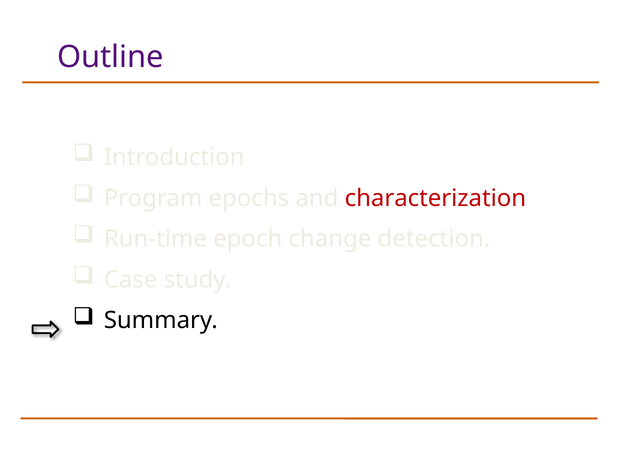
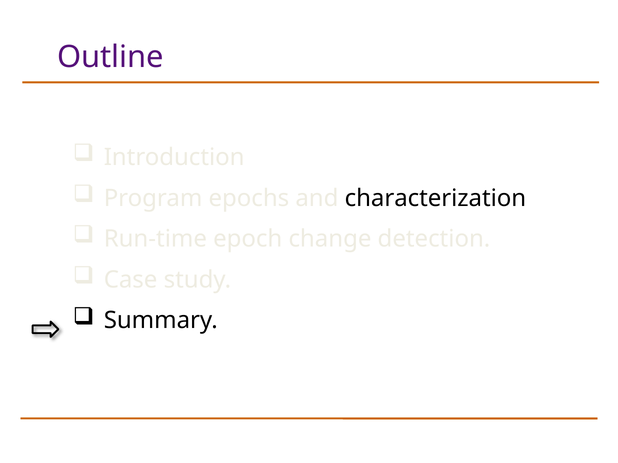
characterization colour: red -> black
